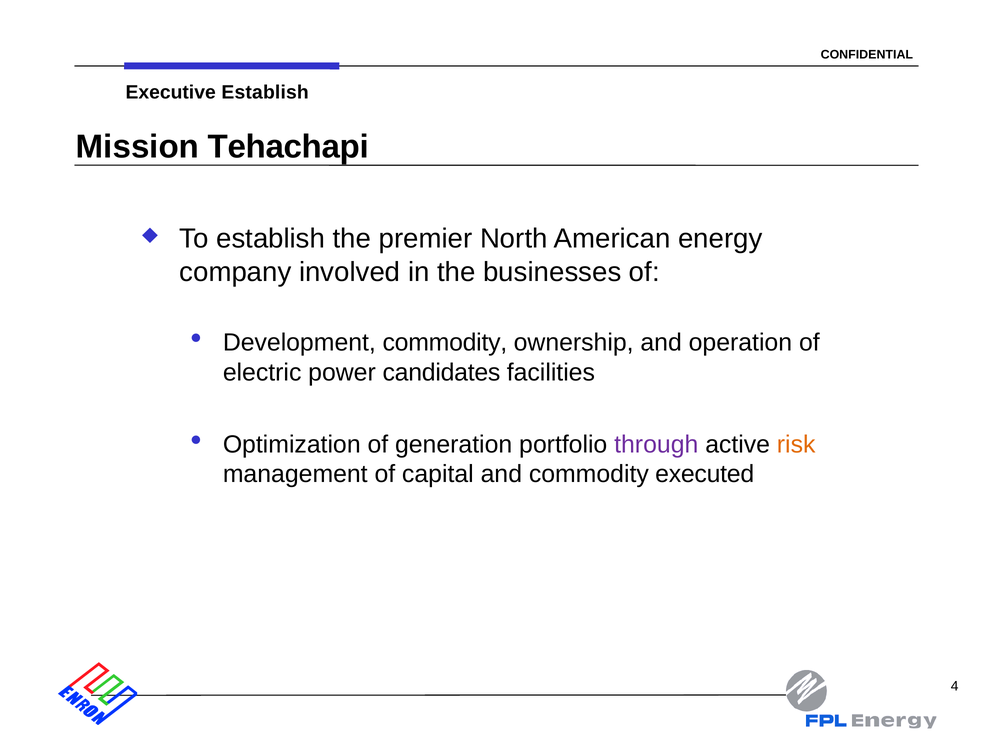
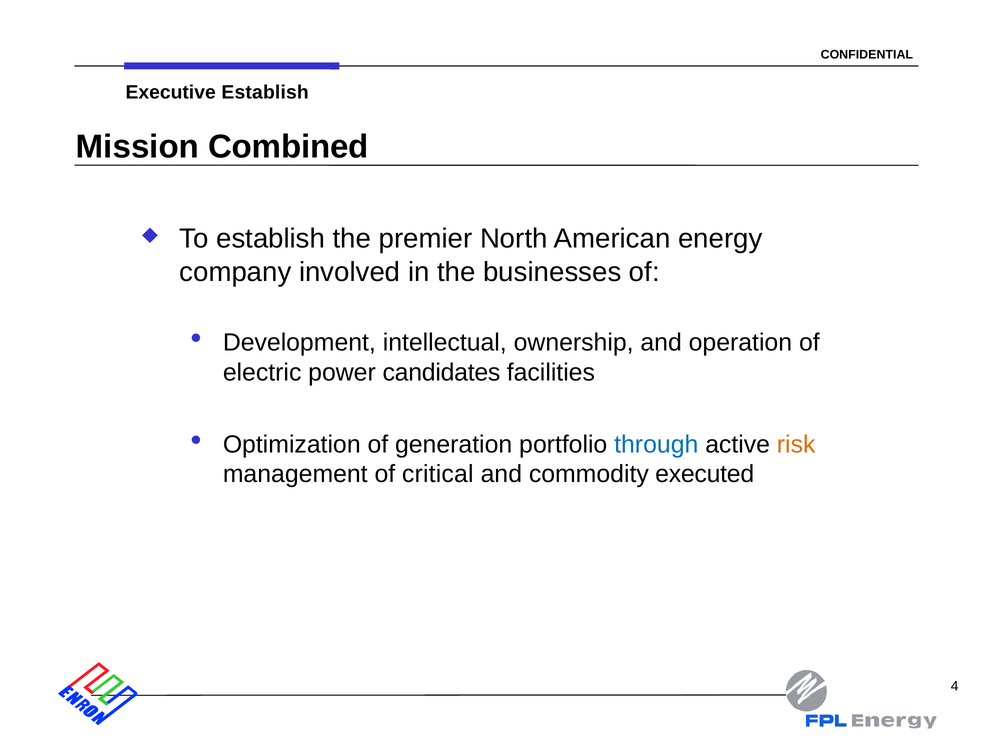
Tehachapi: Tehachapi -> Combined
Development commodity: commodity -> intellectual
through colour: purple -> blue
capital: capital -> critical
